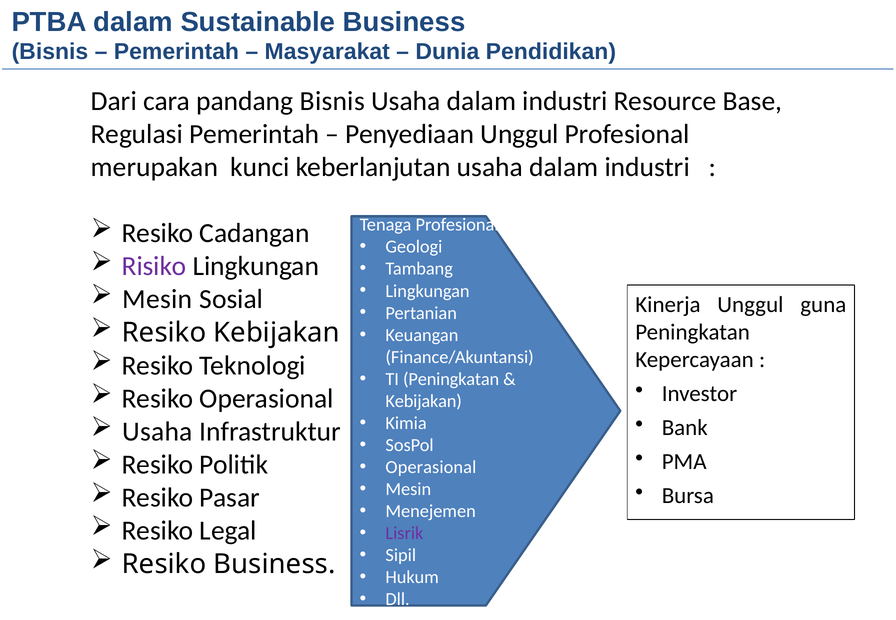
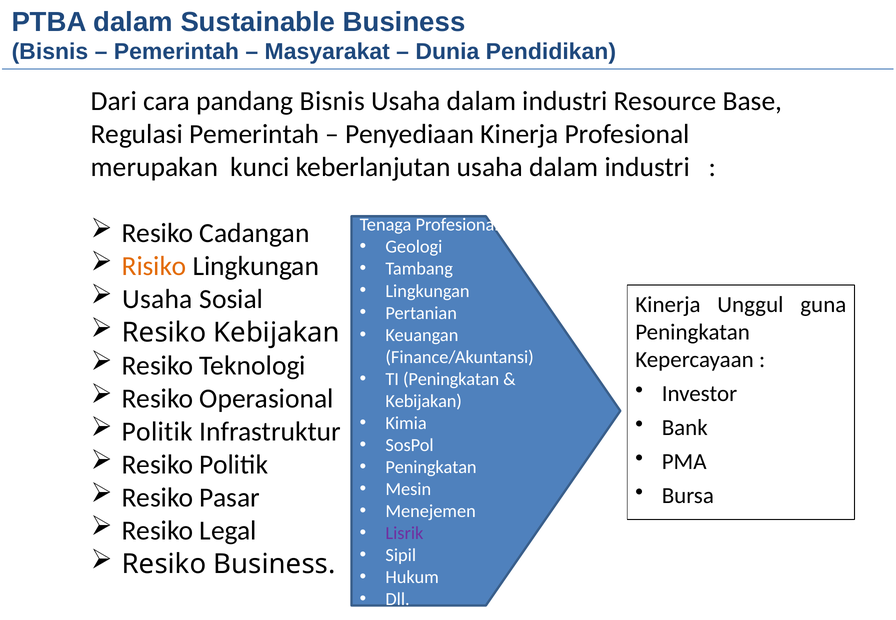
Penyediaan Unggul: Unggul -> Kinerja
Risiko colour: purple -> orange
Mesin at (157, 300): Mesin -> Usaha
Usaha at (157, 432): Usaha -> Politik
Operasional at (431, 467): Operasional -> Peningkatan
